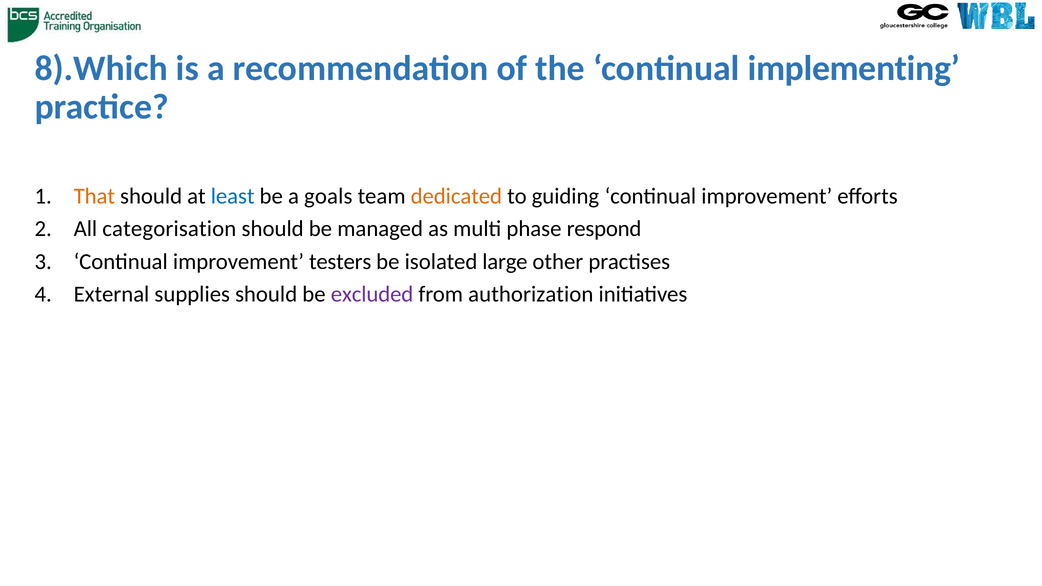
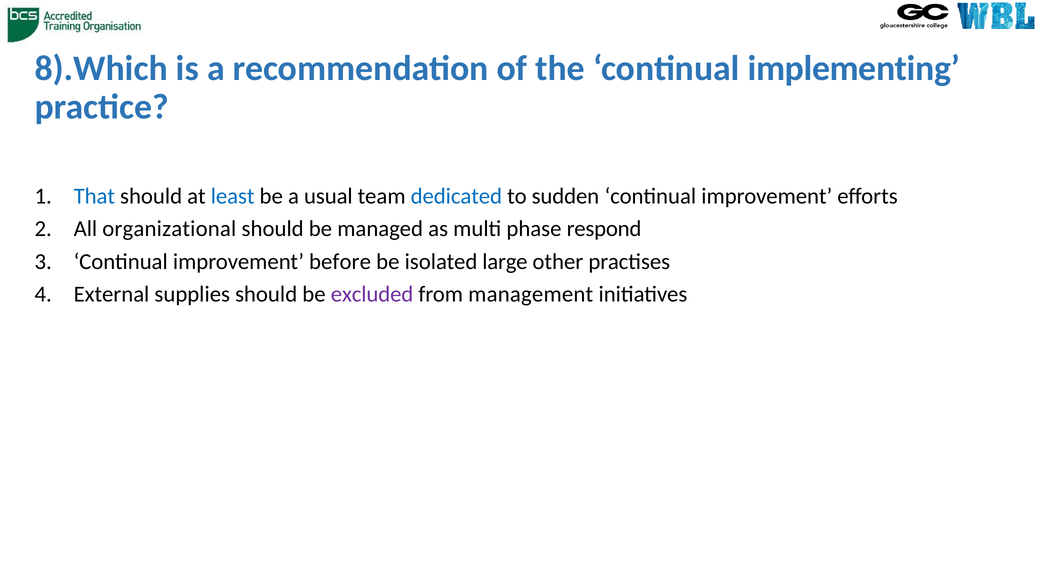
That colour: orange -> blue
goals: goals -> usual
dedicated colour: orange -> blue
guiding: guiding -> sudden
categorisation: categorisation -> organizational
testers: testers -> before
authorization: authorization -> management
